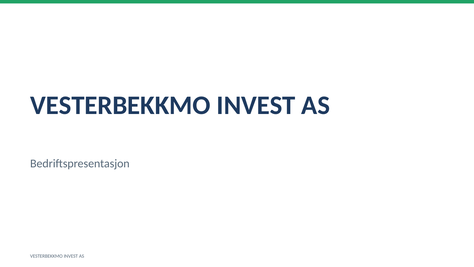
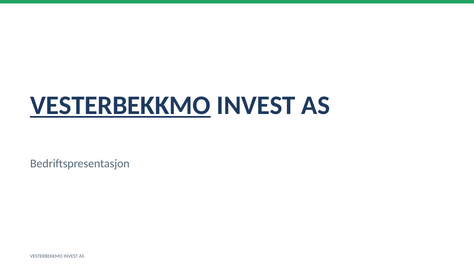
VESTERBEKKMO at (120, 105) underline: none -> present
